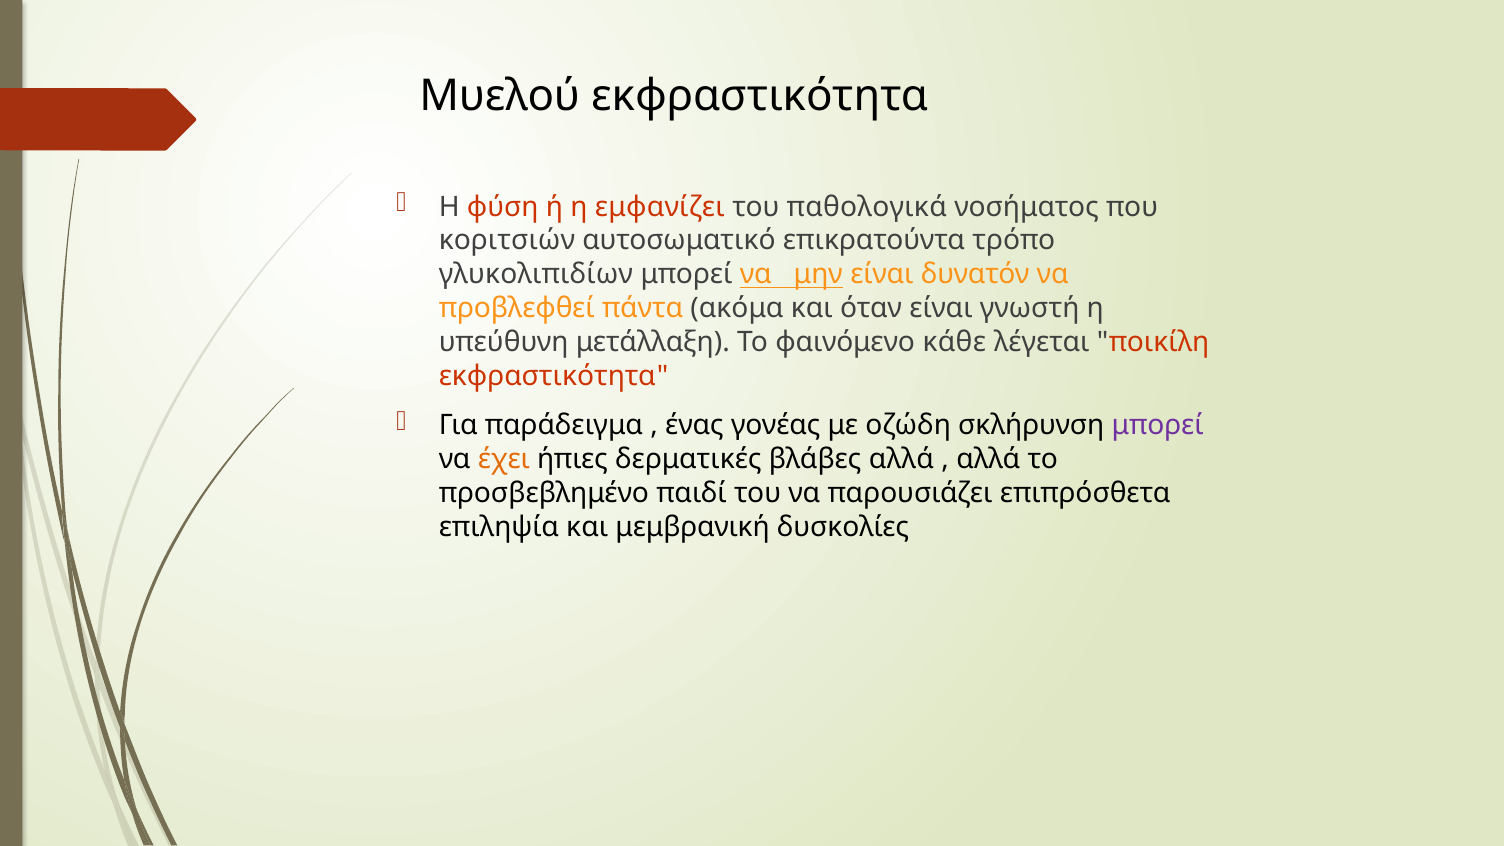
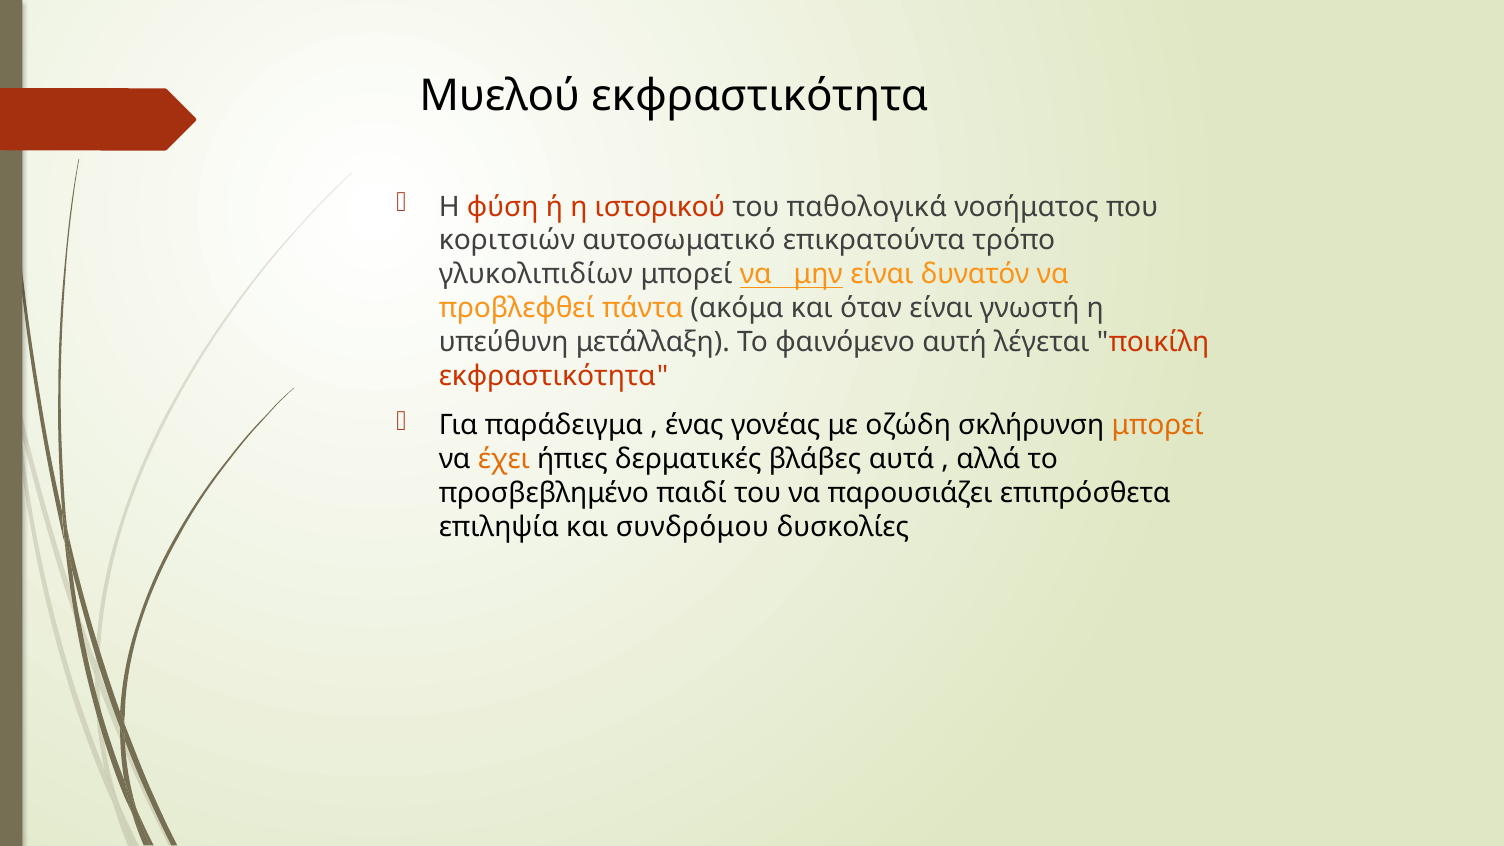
εμφανίζει: εμφανίζει -> ιστορικού
κάθε: κάθε -> αυτή
μπορεί at (1158, 426) colour: purple -> orange
βλάβες αλλά: αλλά -> αυτά
μεμβρανική: μεμβρανική -> συνδρόμου
